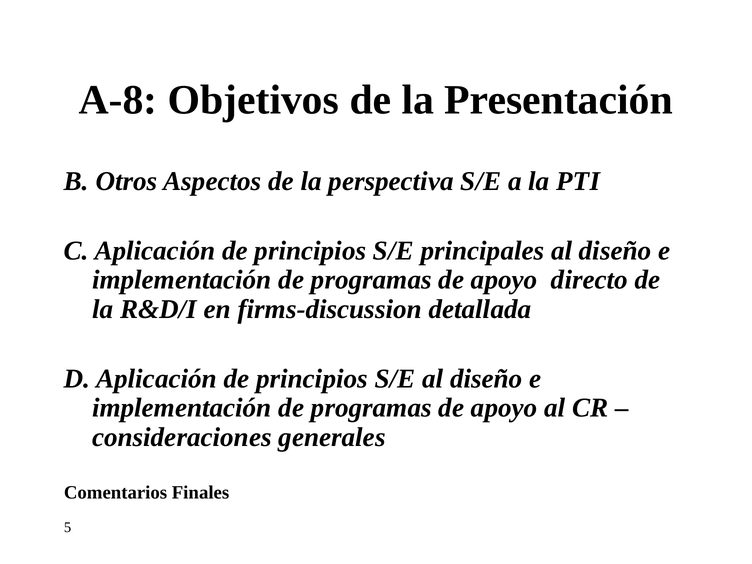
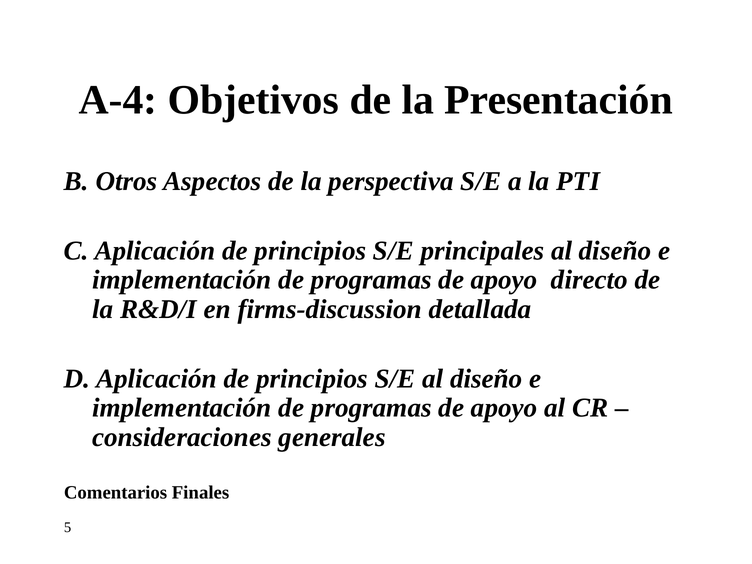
A-8: A-8 -> A-4
